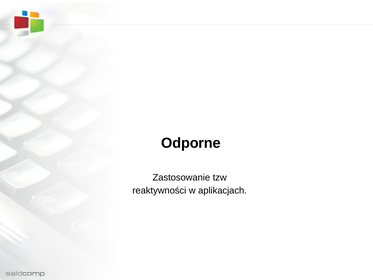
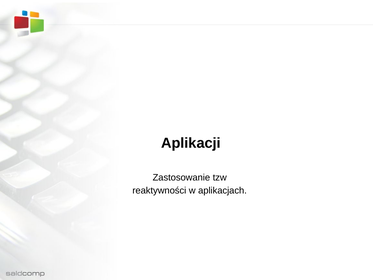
Odporne: Odporne -> Aplikacji
